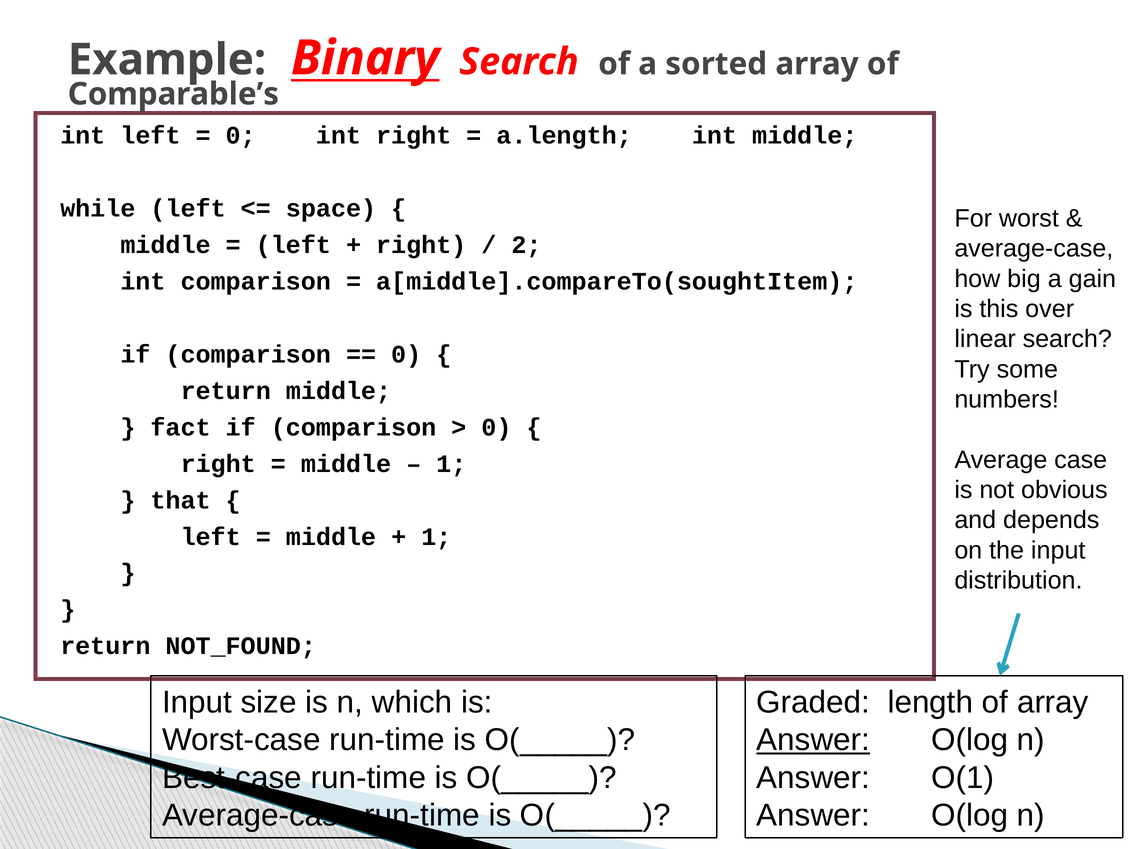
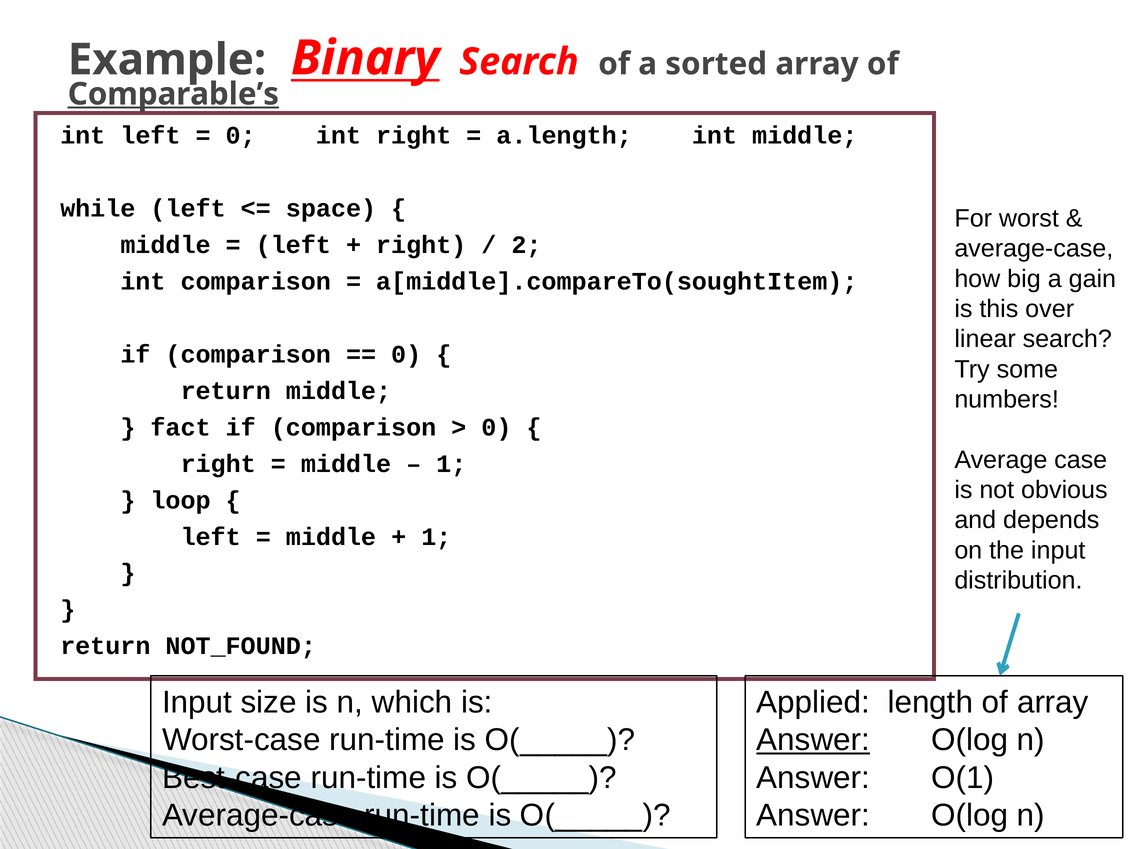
Comparable’s underline: none -> present
that: that -> loop
Graded: Graded -> Applied
